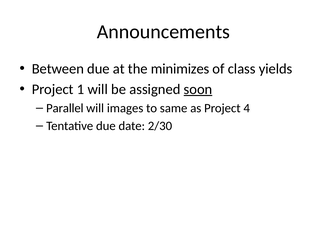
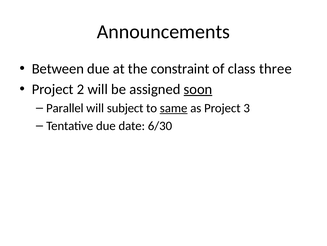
minimizes: minimizes -> constraint
yields: yields -> three
1: 1 -> 2
images: images -> subject
same underline: none -> present
4: 4 -> 3
2/30: 2/30 -> 6/30
